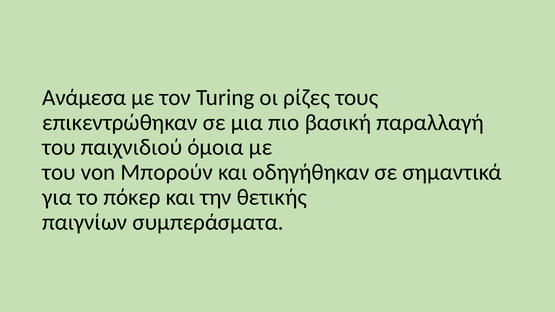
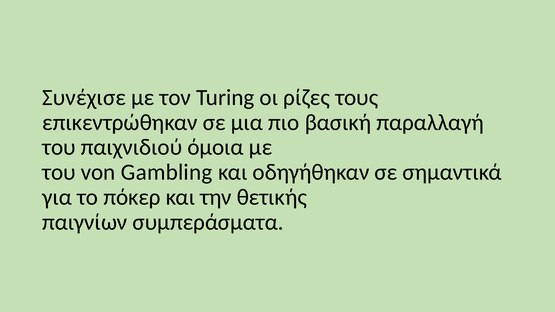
Ανάμεσα: Ανάμεσα -> Συνέχισε
Μπορούν: Μπορούν -> Gambling
